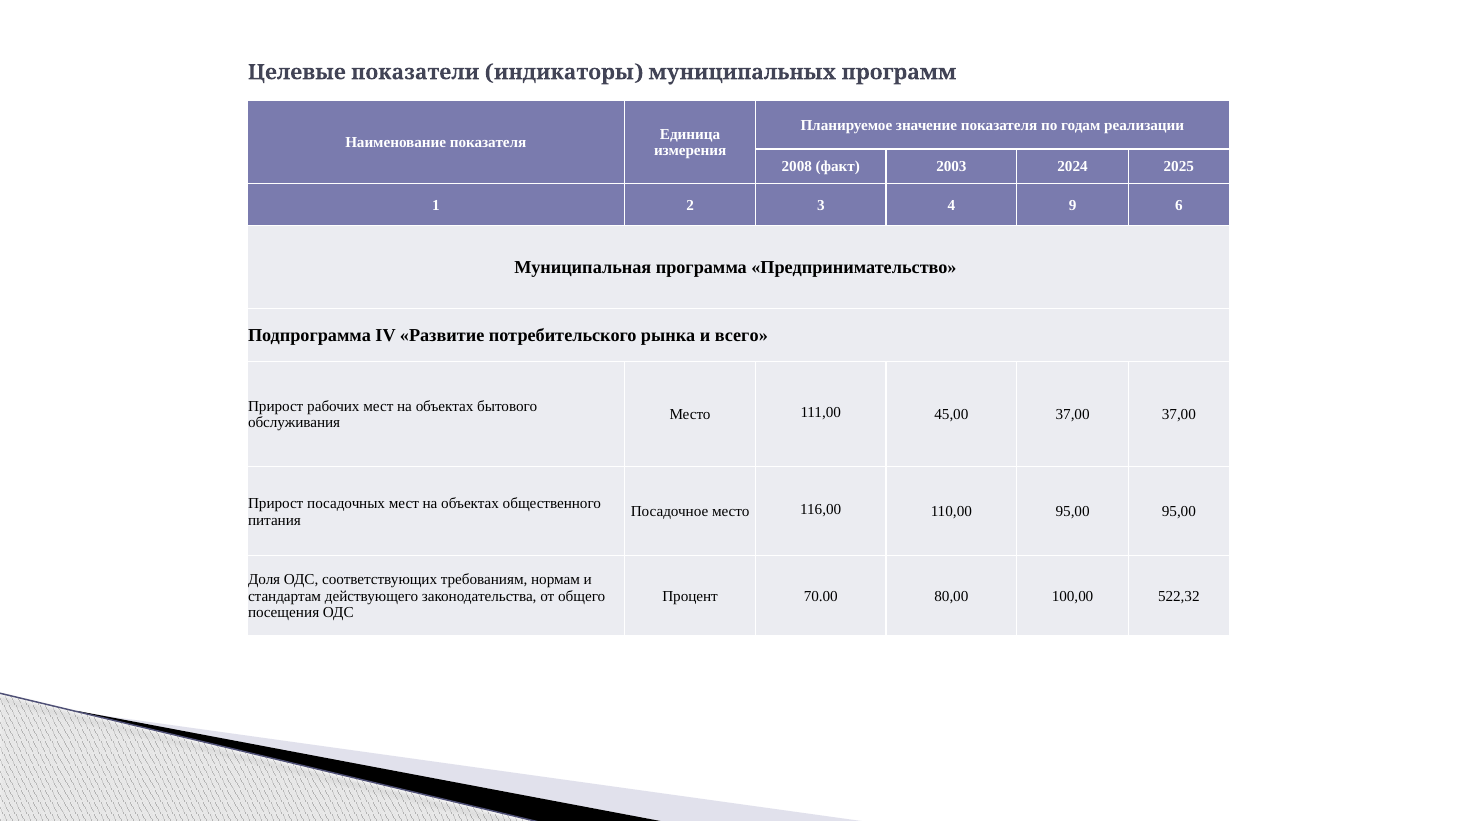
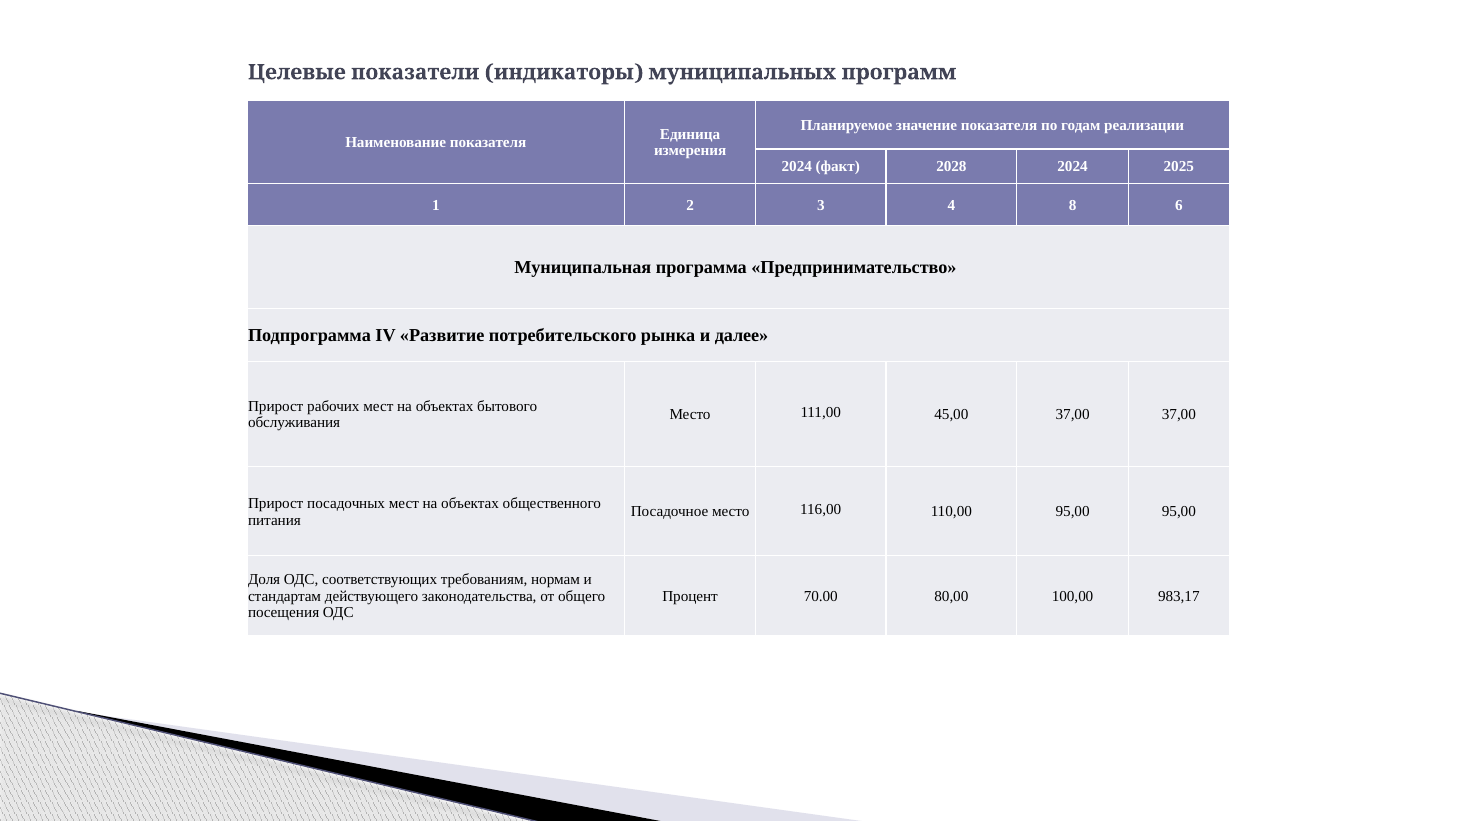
2008 at (797, 167): 2008 -> 2024
2003: 2003 -> 2028
9: 9 -> 8
всего: всего -> далее
522,32: 522,32 -> 983,17
